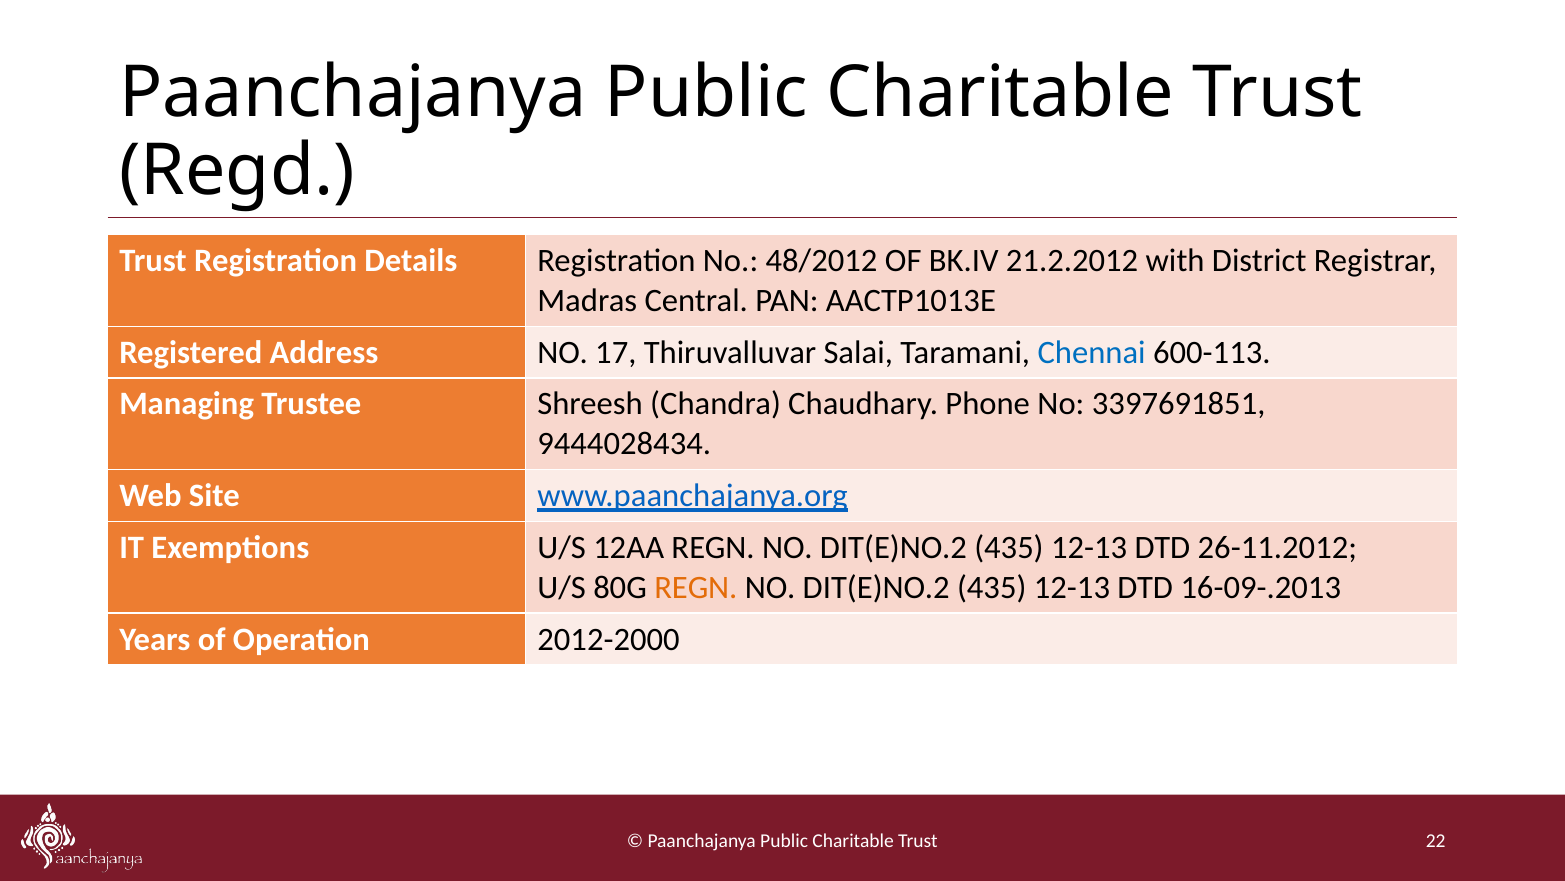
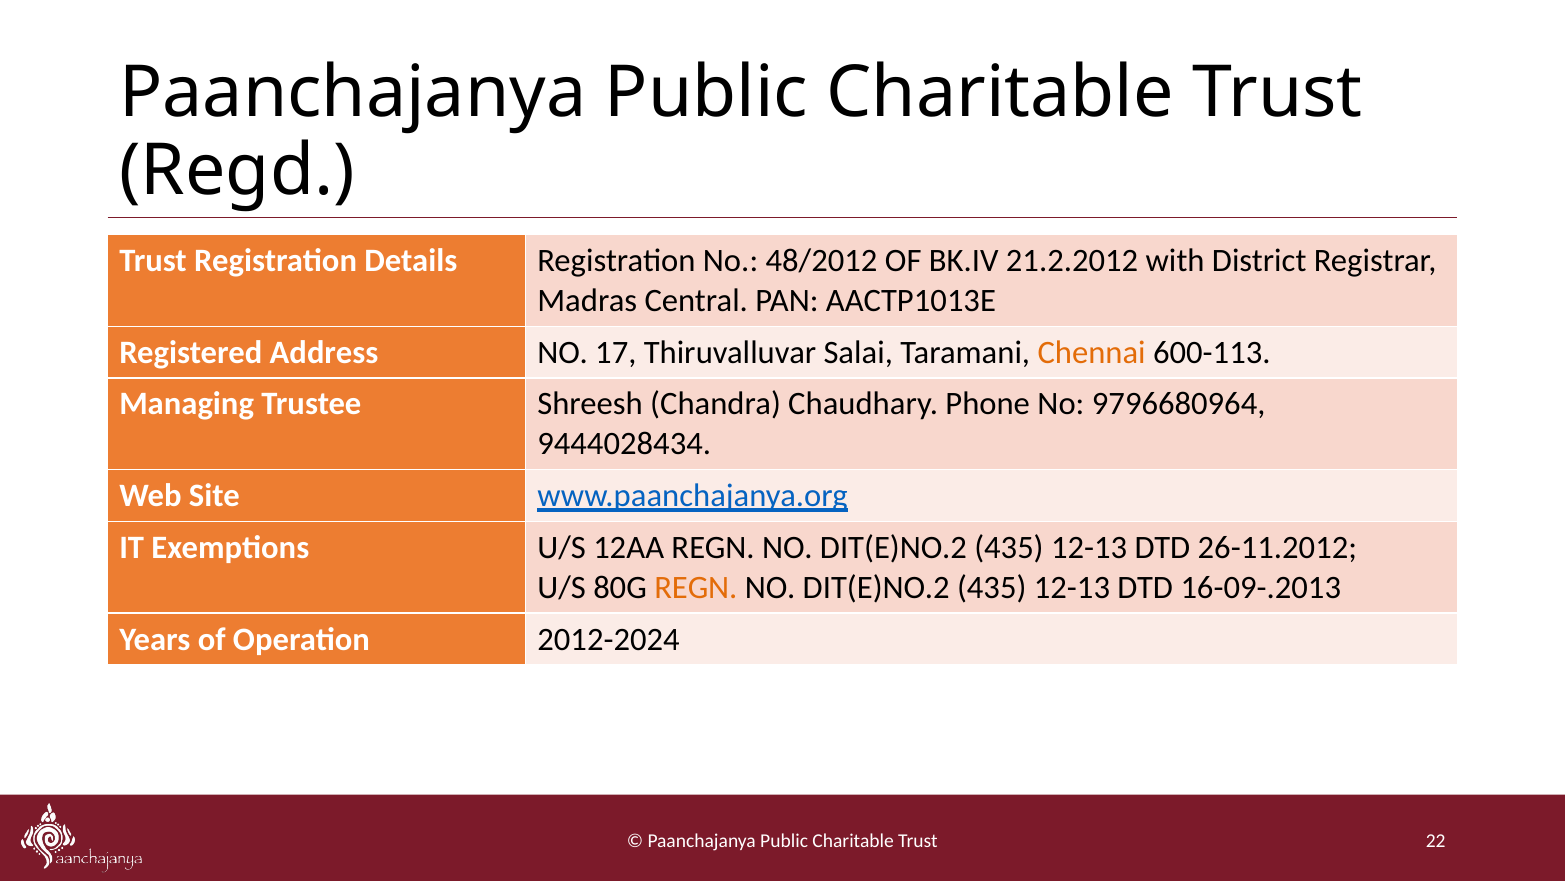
Chennai colour: blue -> orange
3397691851: 3397691851 -> 9796680964
2012-2000: 2012-2000 -> 2012-2024
